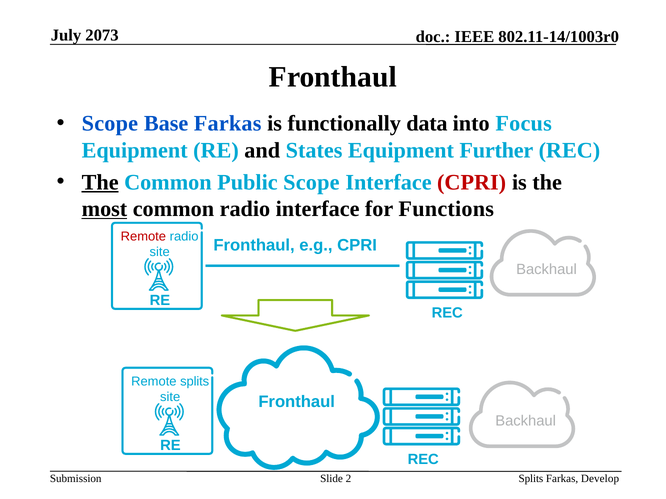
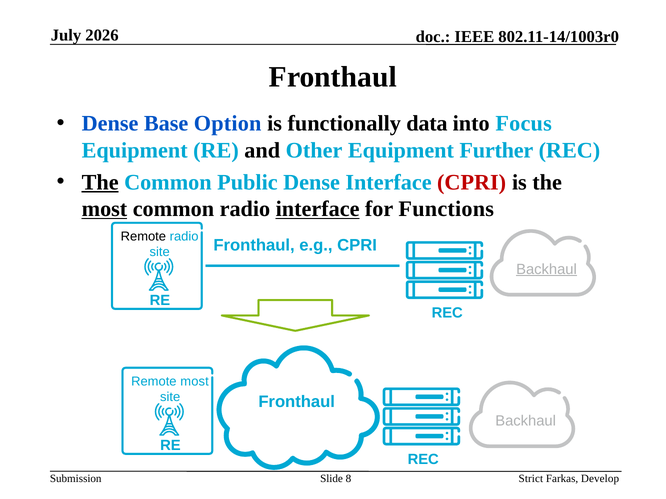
2073: 2073 -> 2026
Scope at (110, 124): Scope -> Dense
Base Farkas: Farkas -> Option
States: States -> Other
Public Scope: Scope -> Dense
interface at (318, 209) underline: none -> present
Remote at (143, 237) colour: red -> black
Backhaul at (547, 269) underline: none -> present
Remote splits: splits -> most
2: 2 -> 8
Splits at (531, 479): Splits -> Strict
